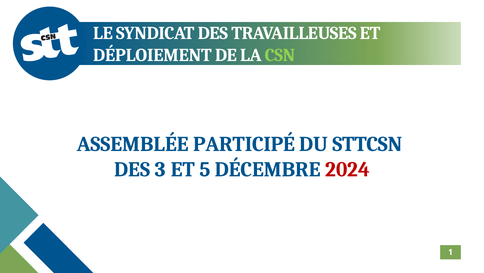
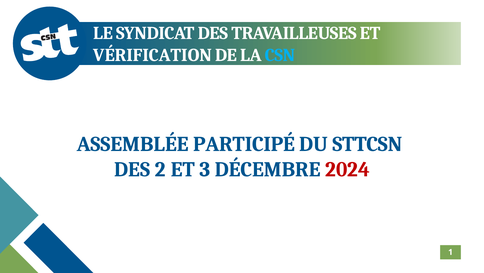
DÉPLOIEMENT: DÉPLOIEMENT -> VÉRIFICATION
CSN colour: light green -> light blue
3: 3 -> 2
5: 5 -> 3
